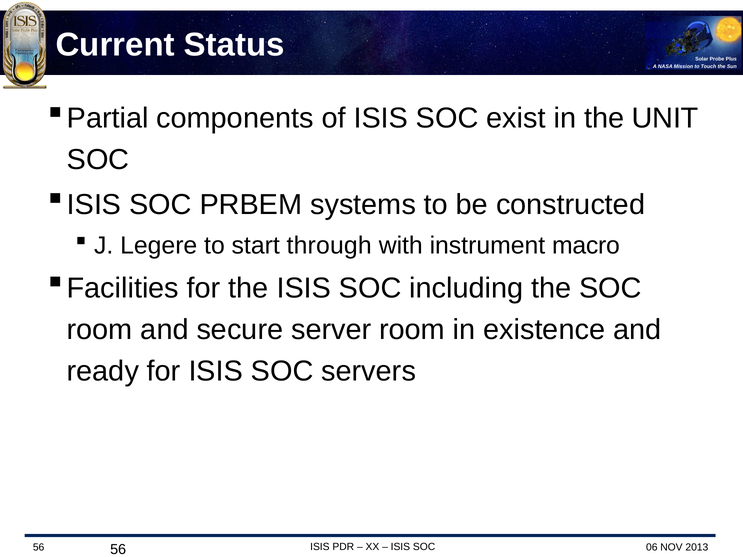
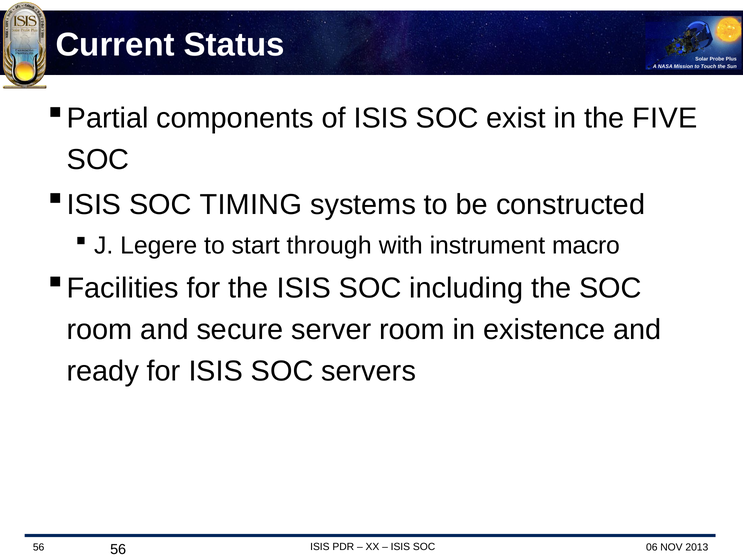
UNIT: UNIT -> FIVE
PRBEM: PRBEM -> TIMING
